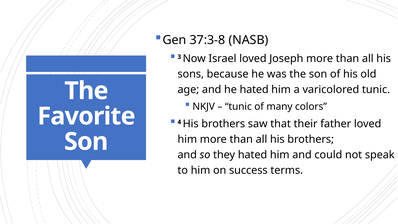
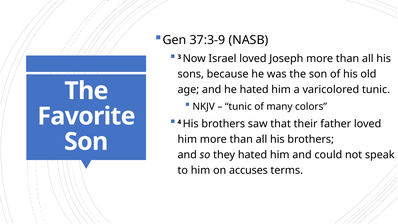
37:3-8: 37:3-8 -> 37:3-9
success: success -> accuses
